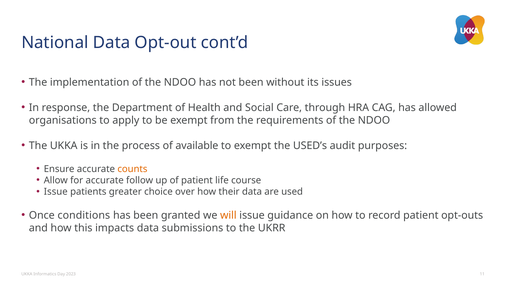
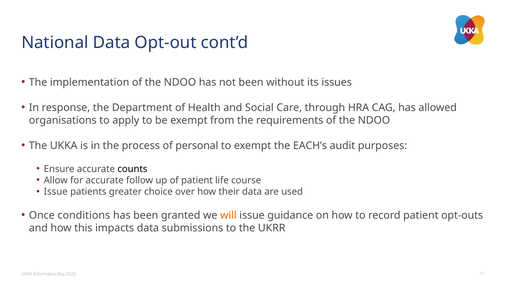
available: available -> personal
USED’s: USED’s -> EACH’s
counts colour: orange -> black
